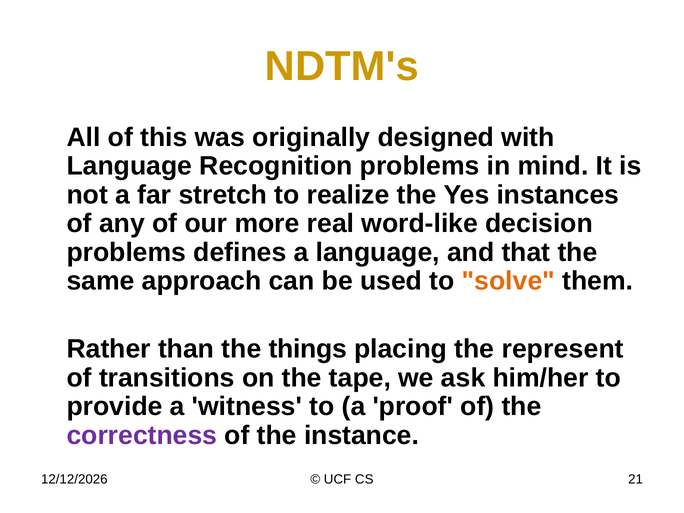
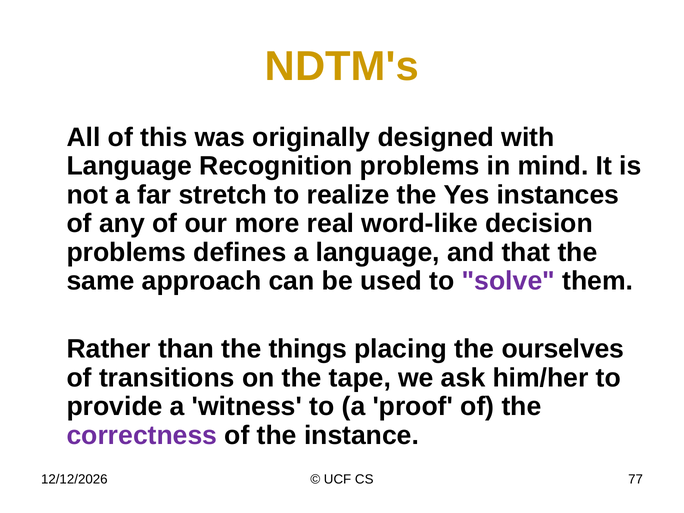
solve colour: orange -> purple
represent: represent -> ourselves
21: 21 -> 77
